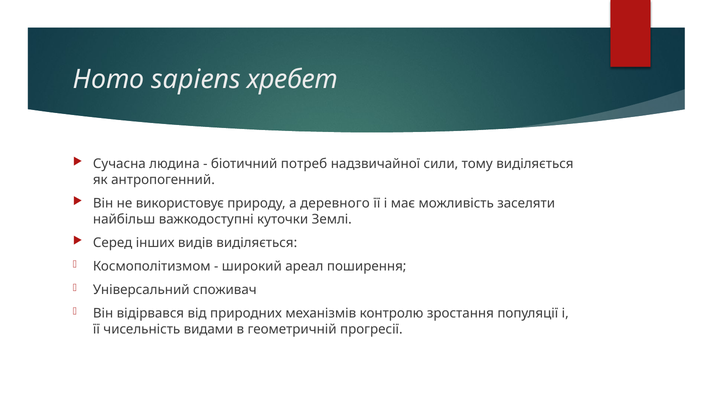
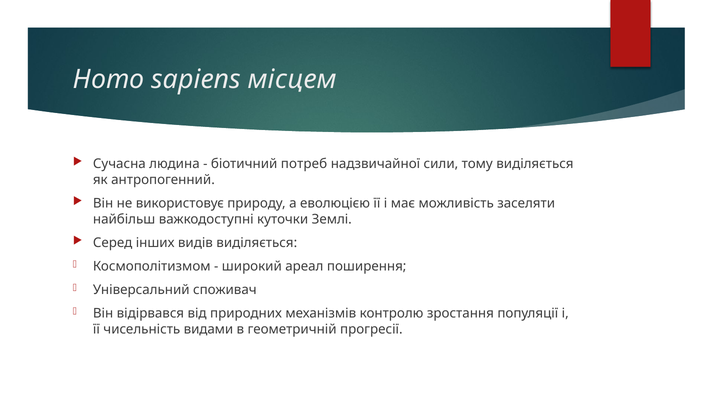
хребет: хребет -> місцем
деревного: деревного -> еволюцією
